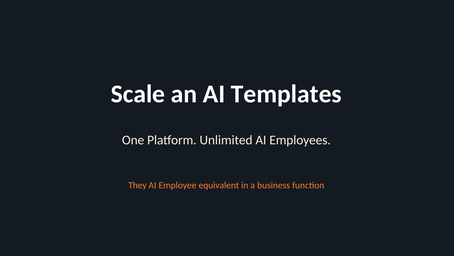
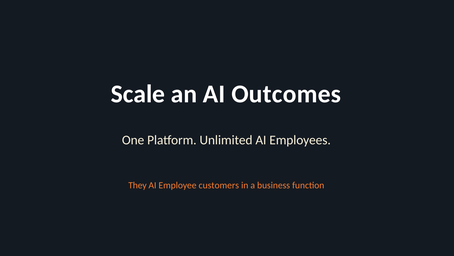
Templates: Templates -> Outcomes
equivalent: equivalent -> customers
